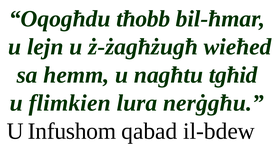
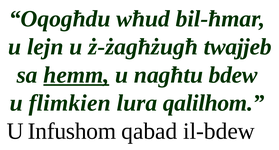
tħobb: tħobb -> wħud
wieħed: wieħed -> twajjeb
hemm underline: none -> present
tgħid: tgħid -> bdew
nerġgħu: nerġgħu -> qalilhom
